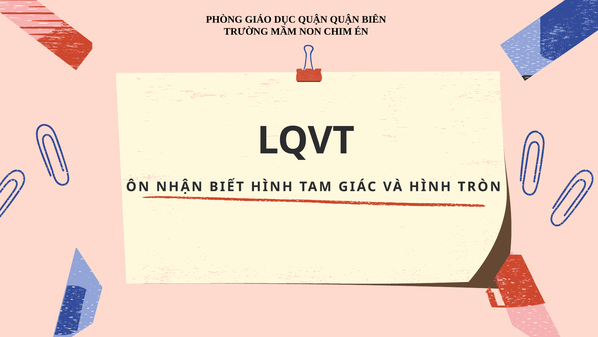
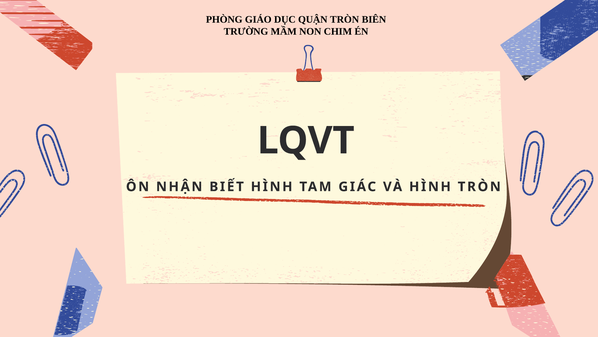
QUẬN QUẬN: QUẬN -> TRÒN
